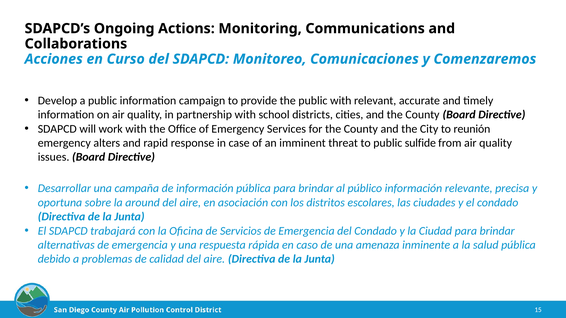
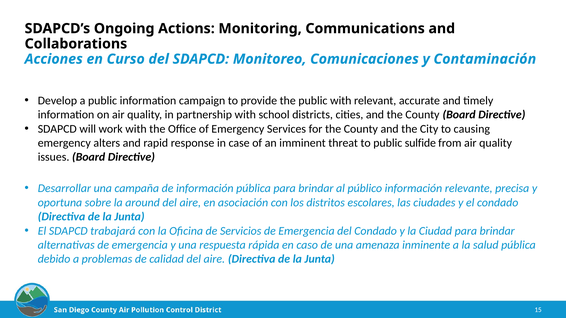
Comenzaremos: Comenzaremos -> Contaminación
reunión: reunión -> causing
